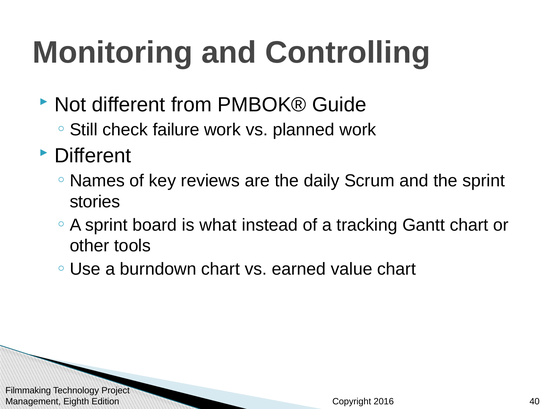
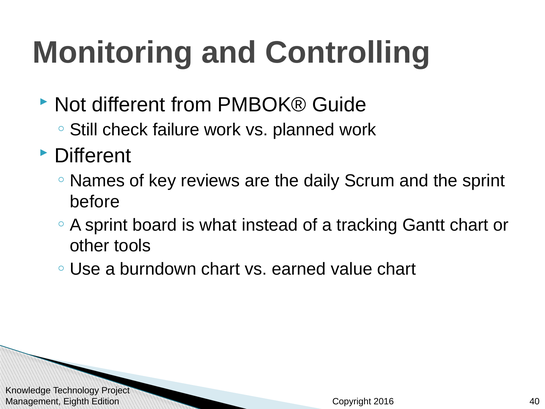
stories: stories -> before
Filmmaking: Filmmaking -> Knowledge
